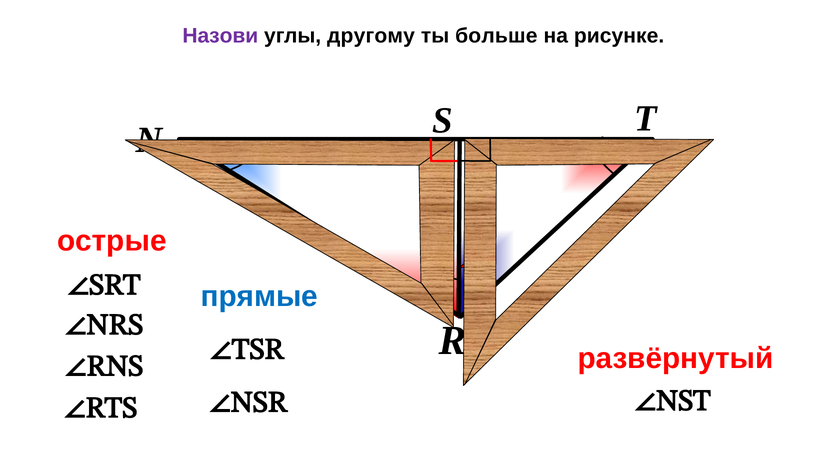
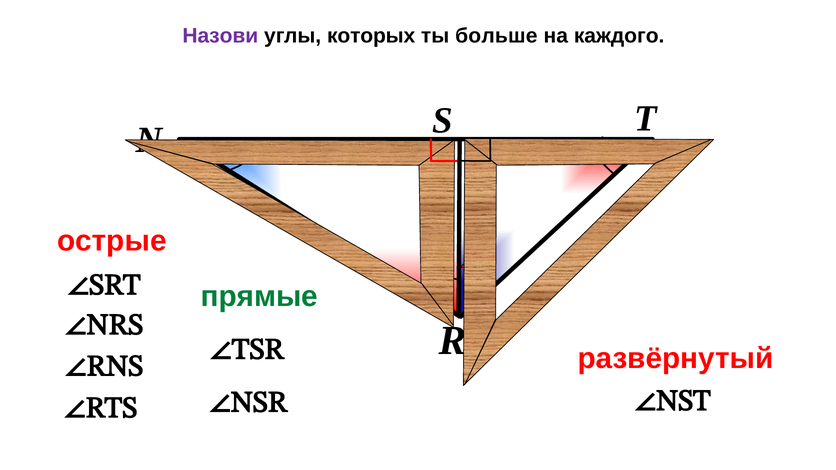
другому: другому -> которых
рисунке: рисунке -> каждого
прямые colour: blue -> green
